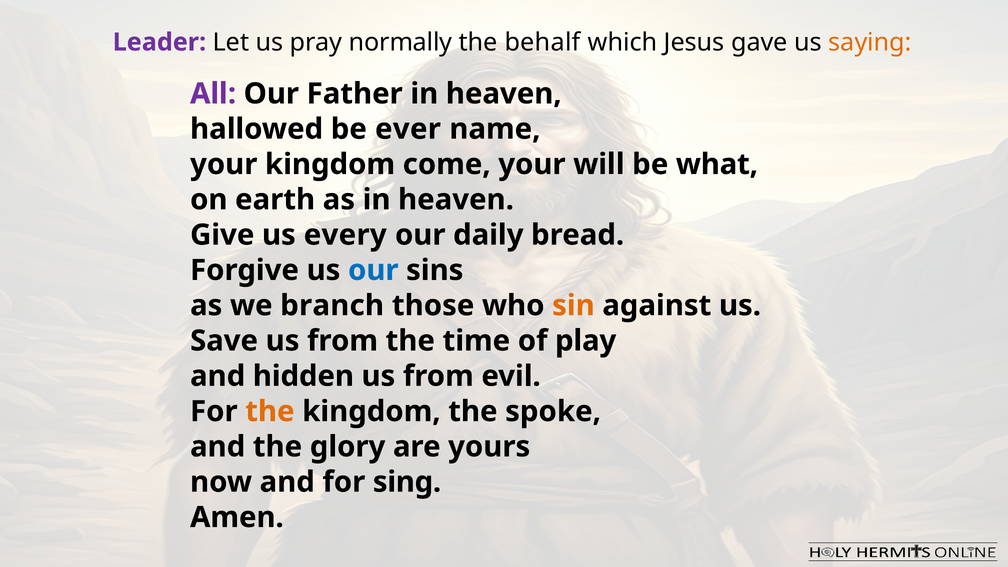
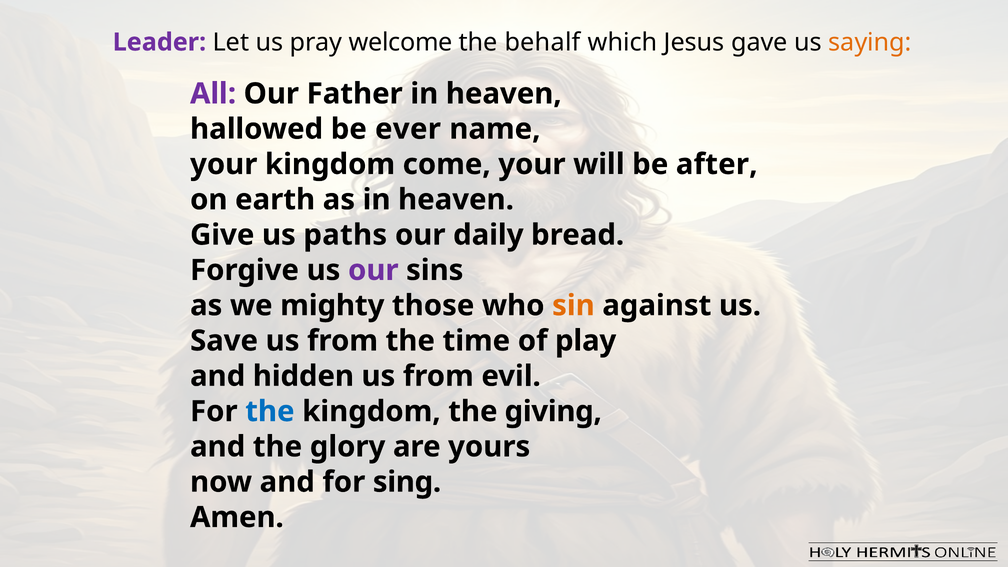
normally: normally -> welcome
what: what -> after
every: every -> paths
our at (373, 270) colour: blue -> purple
branch: branch -> mighty
the at (270, 411) colour: orange -> blue
spoke: spoke -> giving
